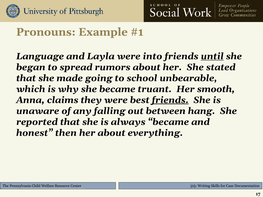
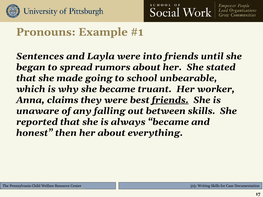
Language: Language -> Sentences
until underline: present -> none
smooth: smooth -> worker
between hang: hang -> skills
